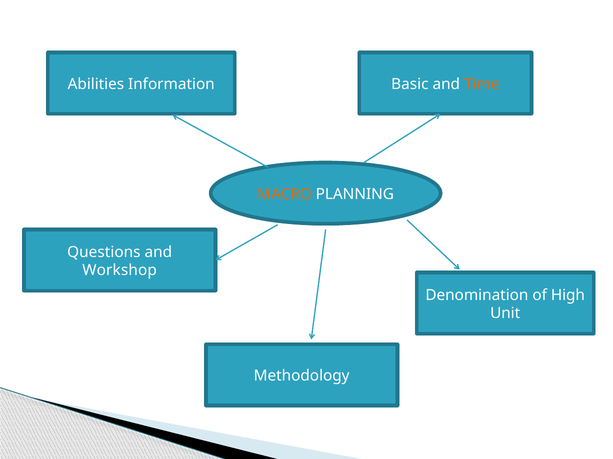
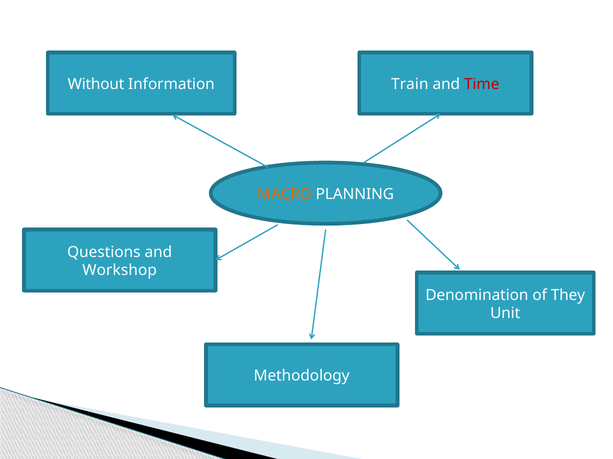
Abilities: Abilities -> Without
Basic: Basic -> Train
Time colour: orange -> red
High: High -> They
